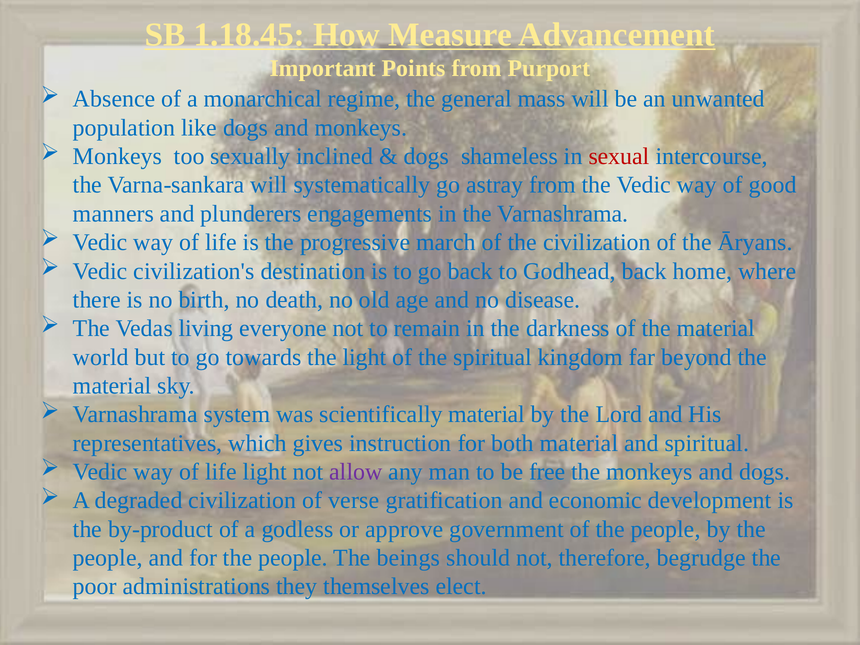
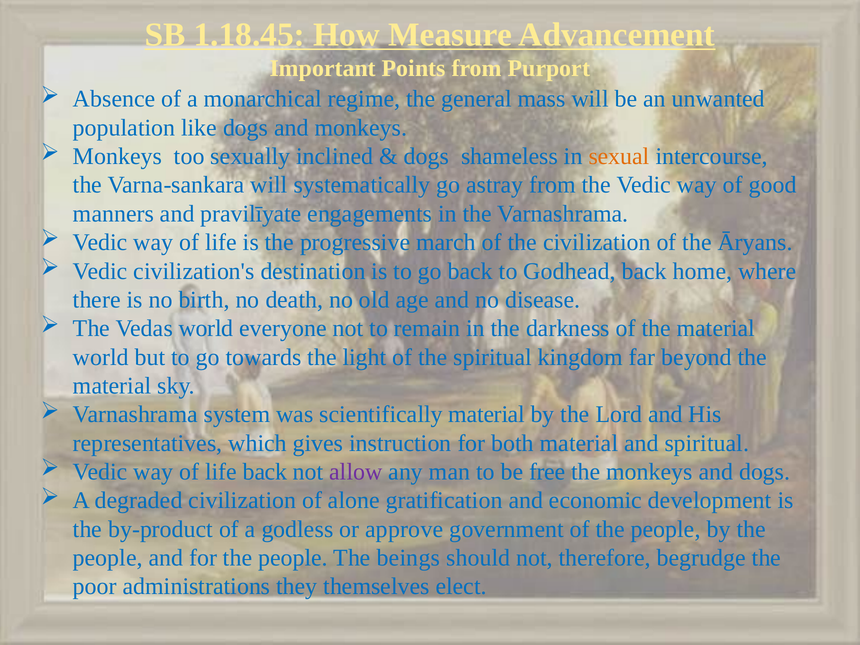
sexual colour: red -> orange
plunderers: plunderers -> pravilīyate
Vedas living: living -> world
life light: light -> back
verse: verse -> alone
